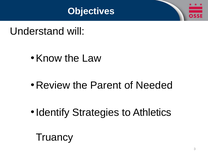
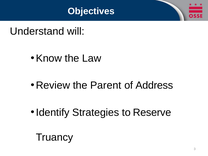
Needed: Needed -> Address
Athletics: Athletics -> Reserve
